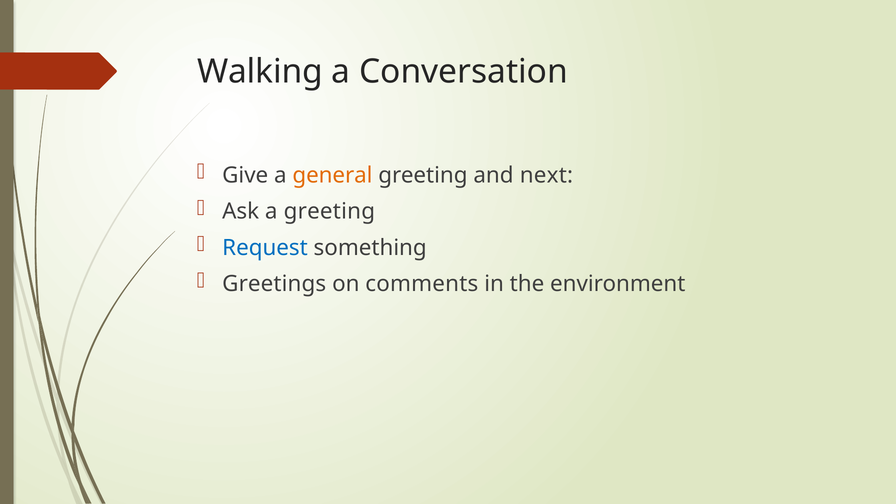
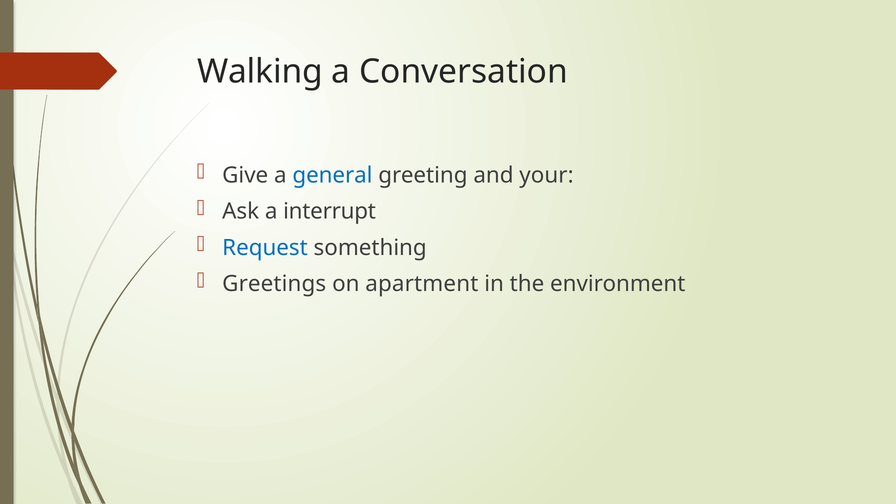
general colour: orange -> blue
next: next -> your
a greeting: greeting -> interrupt
comments: comments -> apartment
